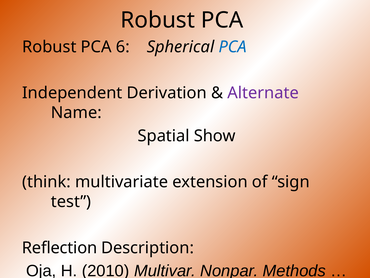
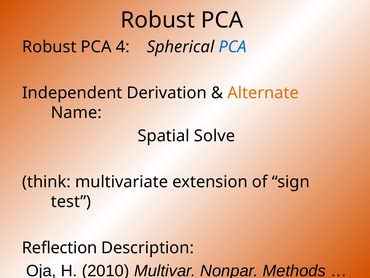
6: 6 -> 4
Alternate colour: purple -> orange
Show: Show -> Solve
